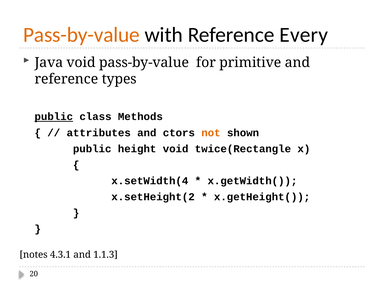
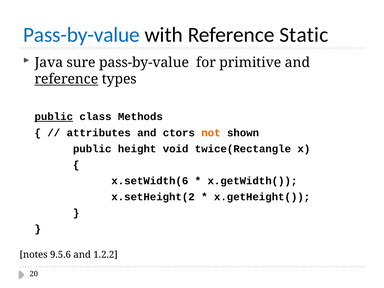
Pass-by-value at (81, 35) colour: orange -> blue
Every: Every -> Static
Java void: void -> sure
reference at (66, 79) underline: none -> present
x.setWidth(4: x.setWidth(4 -> x.setWidth(6
4.3.1: 4.3.1 -> 9.5.6
1.1.3: 1.1.3 -> 1.2.2
